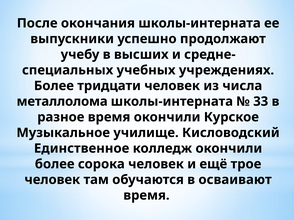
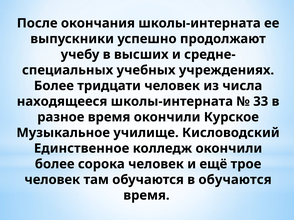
металлолома: металлолома -> находящееся
в осваивают: осваивают -> обучаются
